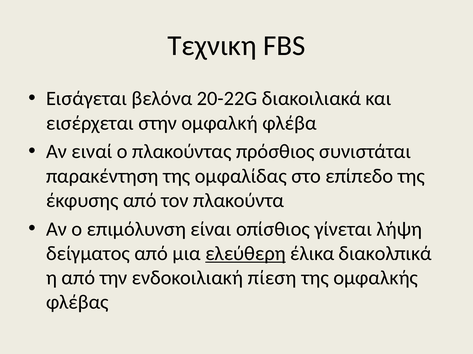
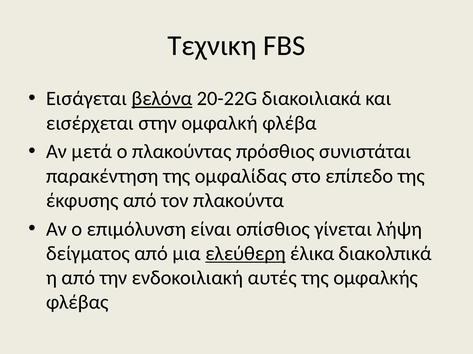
βελόνα underline: none -> present
ειναί: ειναί -> μετά
πίεση: πίεση -> αυτές
